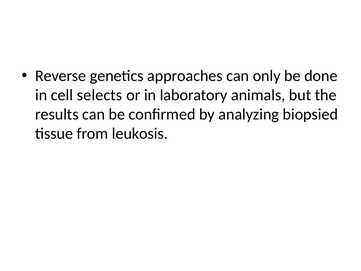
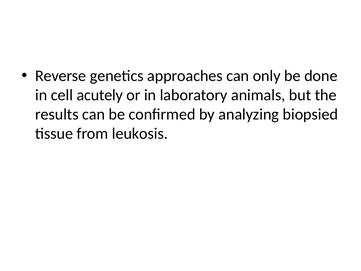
selects: selects -> acutely
